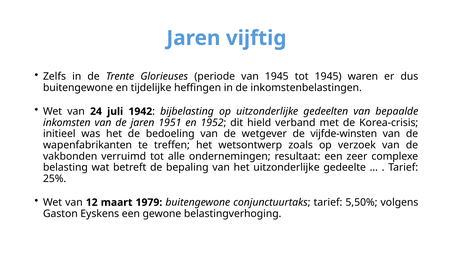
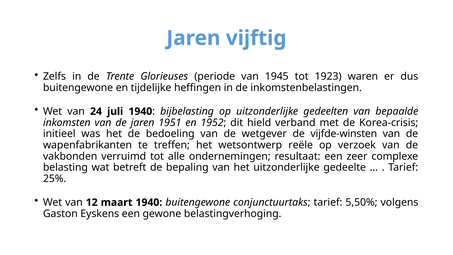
tot 1945: 1945 -> 1923
juli 1942: 1942 -> 1940
zoals: zoals -> reële
maart 1979: 1979 -> 1940
